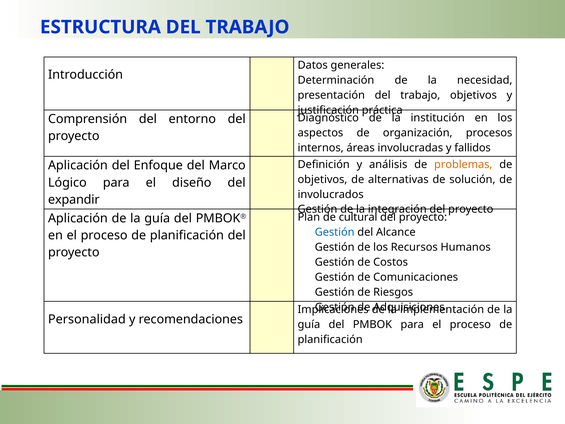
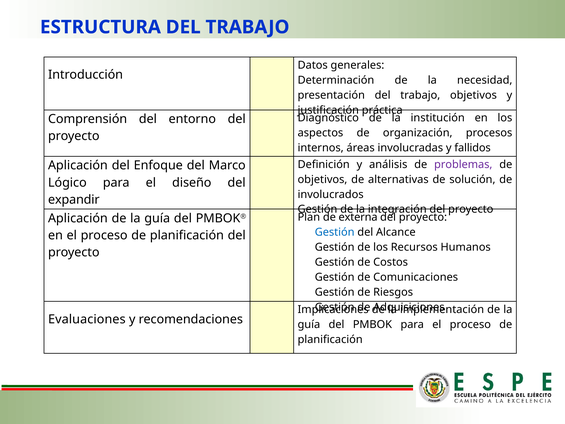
problemas colour: orange -> purple
cultural: cultural -> externa
Personalidad: Personalidad -> Evaluaciones
